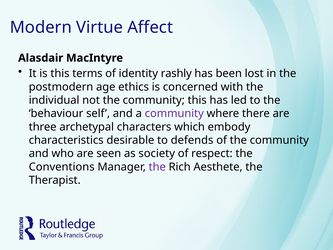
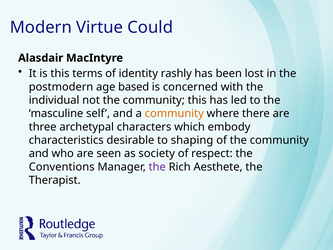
Affect: Affect -> Could
ethics: ethics -> based
behaviour: behaviour -> masculine
community at (174, 113) colour: purple -> orange
defends: defends -> shaping
